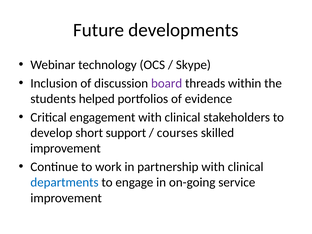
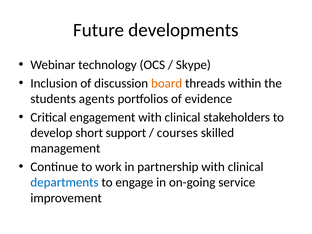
board colour: purple -> orange
helped: helped -> agents
improvement at (65, 148): improvement -> management
